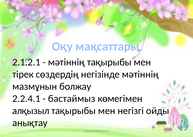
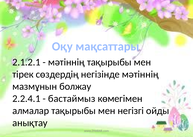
алқызыл: алқызыл -> алмалар
